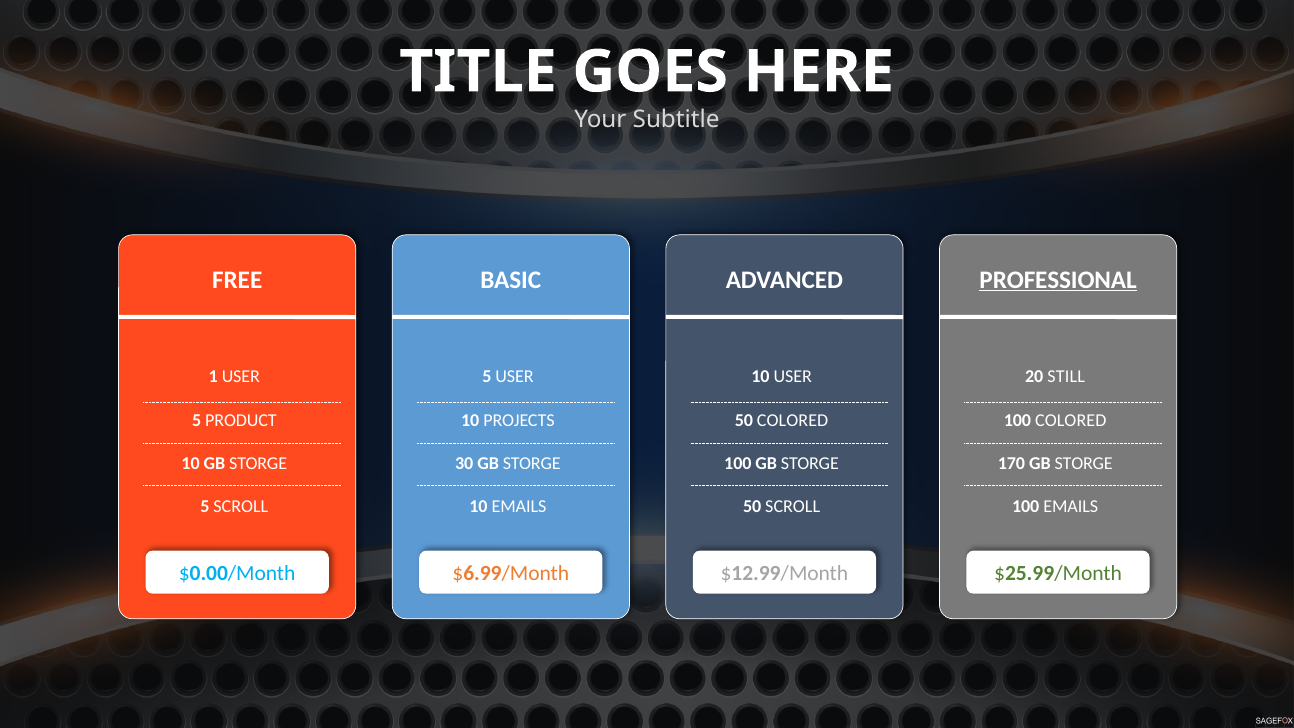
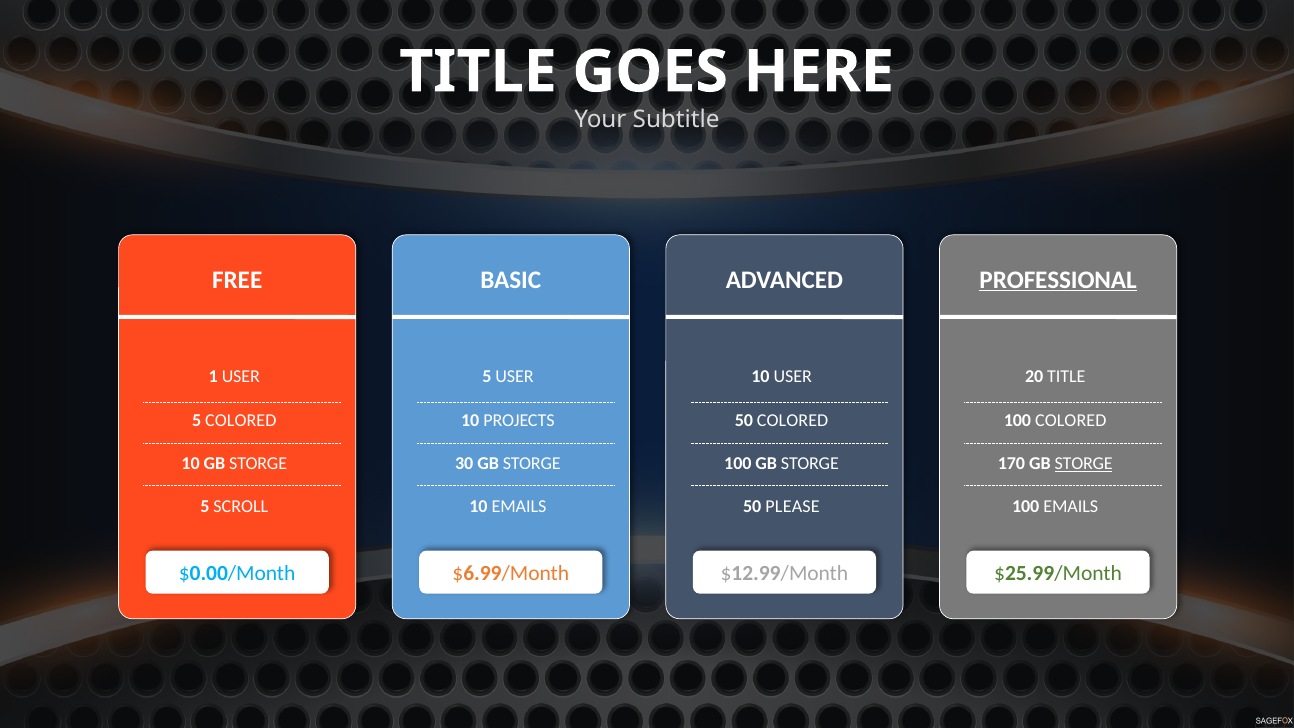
20 STILL: STILL -> TITLE
5 PRODUCT: PRODUCT -> COLORED
STORGE at (1084, 463) underline: none -> present
50 SCROLL: SCROLL -> PLEASE
